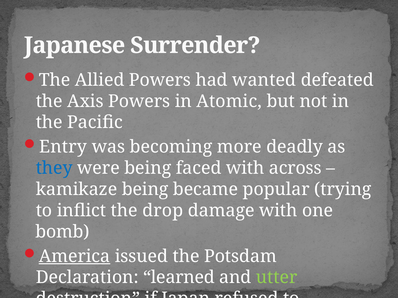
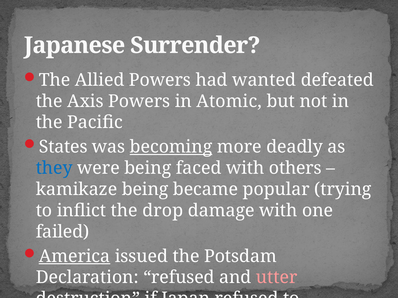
Entry: Entry -> States
becoming underline: none -> present
across: across -> others
bomb: bomb -> failed
Declaration learned: learned -> refused
utter colour: light green -> pink
